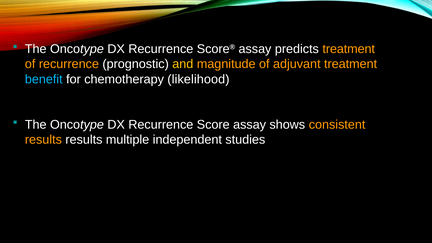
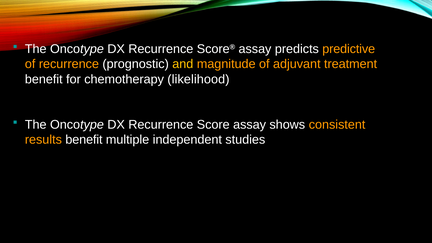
predicts treatment: treatment -> predictive
benefit at (44, 79) colour: light blue -> white
results results: results -> benefit
